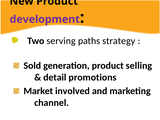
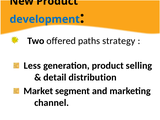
development colour: purple -> blue
serving: serving -> offered
Sold: Sold -> Less
promotions: promotions -> distribution
involved: involved -> segment
